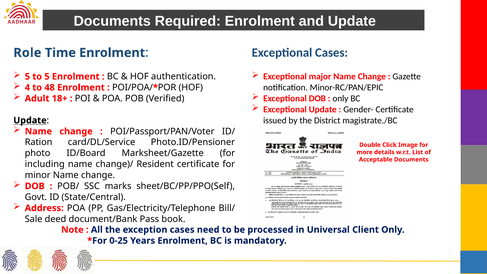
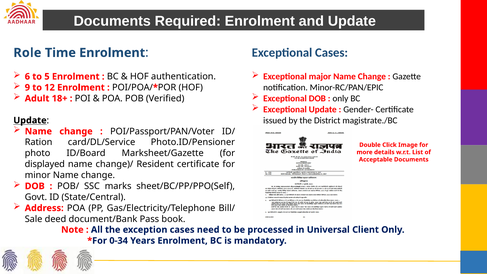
5 at (27, 77): 5 -> 6
4: 4 -> 9
48: 48 -> 12
including: including -> displayed
0-25: 0-25 -> 0-34
